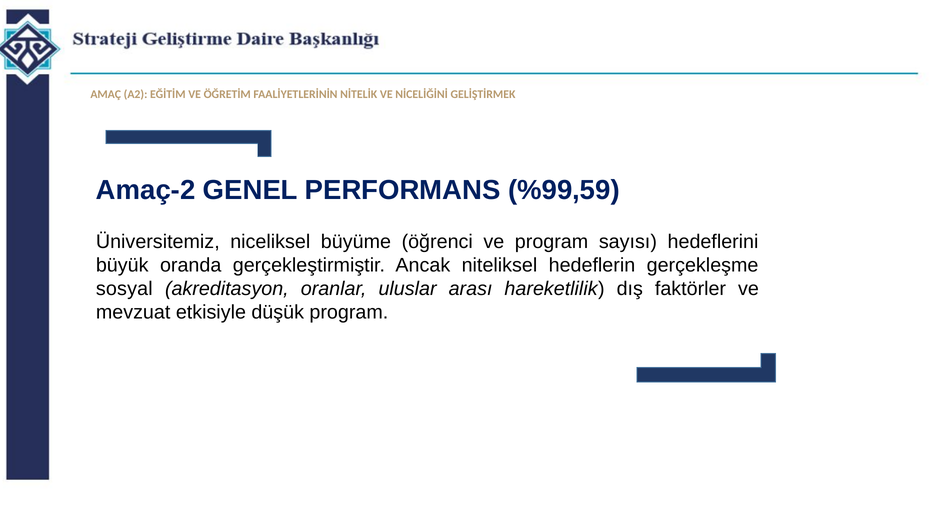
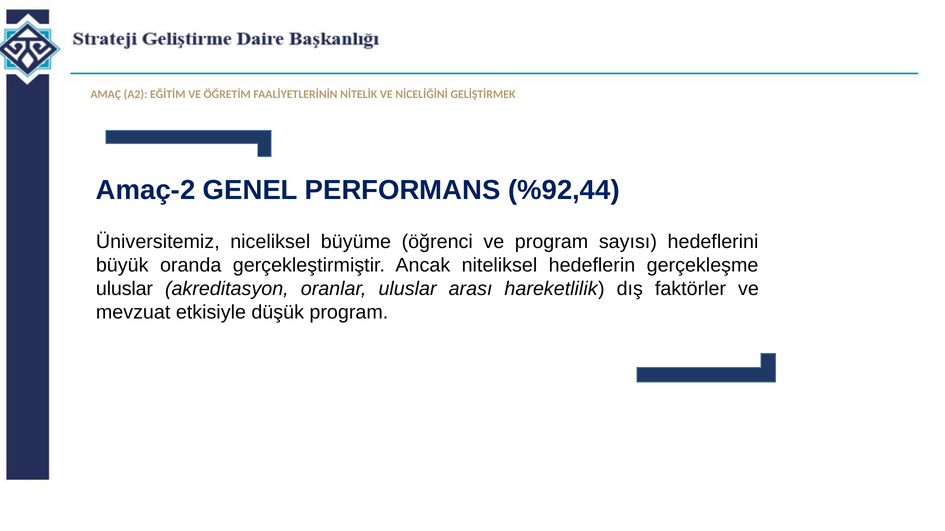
%99,59: %99,59 -> %92,44
sosyal at (124, 289): sosyal -> uluslar
